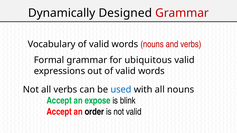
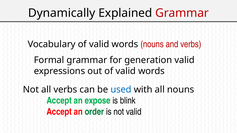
Designed: Designed -> Explained
ubiquitous: ubiquitous -> generation
order colour: black -> green
